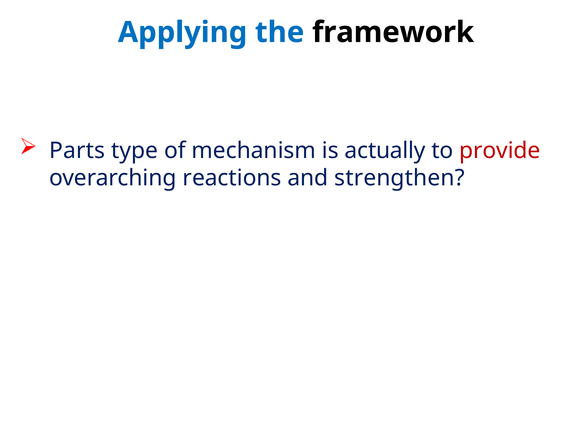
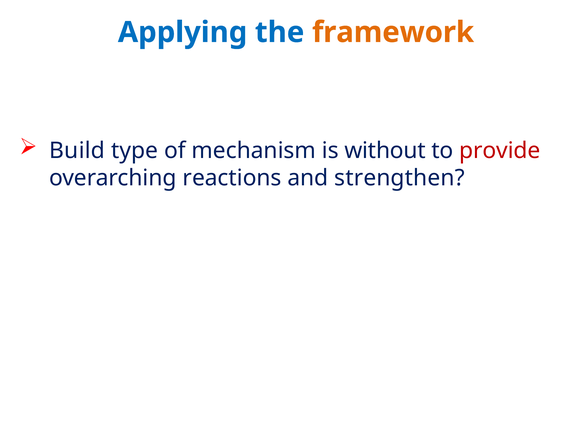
framework colour: black -> orange
Parts: Parts -> Build
actually: actually -> without
